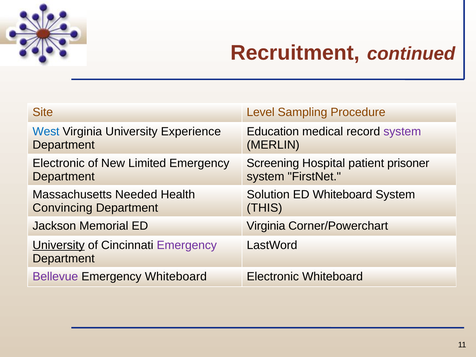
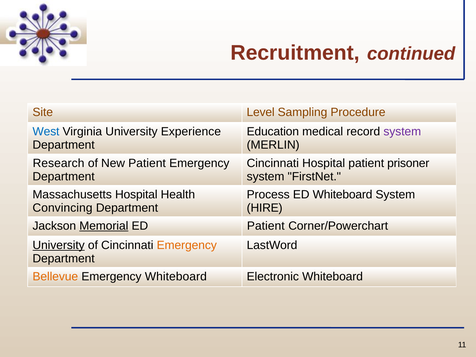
Electronic at (59, 163): Electronic -> Research
New Limited: Limited -> Patient
Screening at (273, 163): Screening -> Cincinnati
Massachusetts Needed: Needed -> Hospital
Solution: Solution -> Process
THIS: THIS -> HIRE
Memorial underline: none -> present
ED Virginia: Virginia -> Patient
Emergency at (187, 245) colour: purple -> orange
Bellevue colour: purple -> orange
